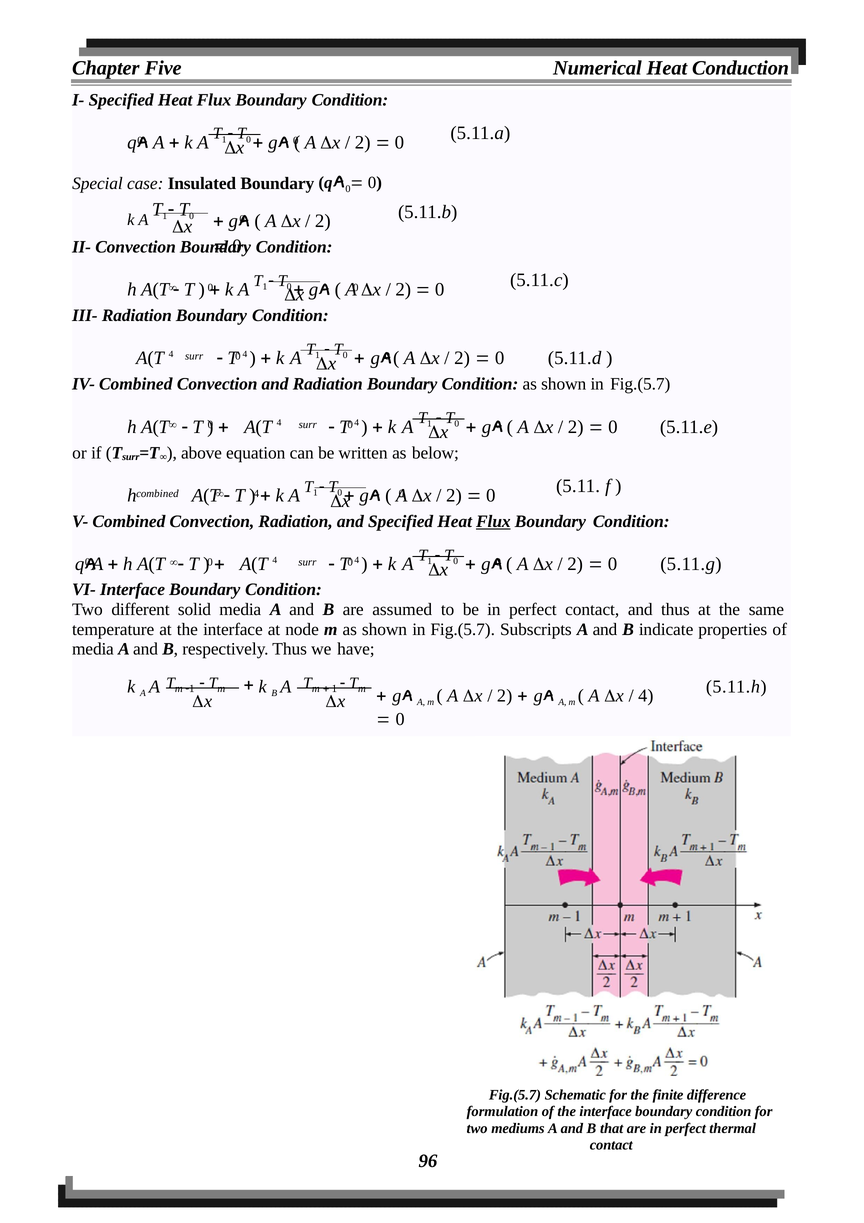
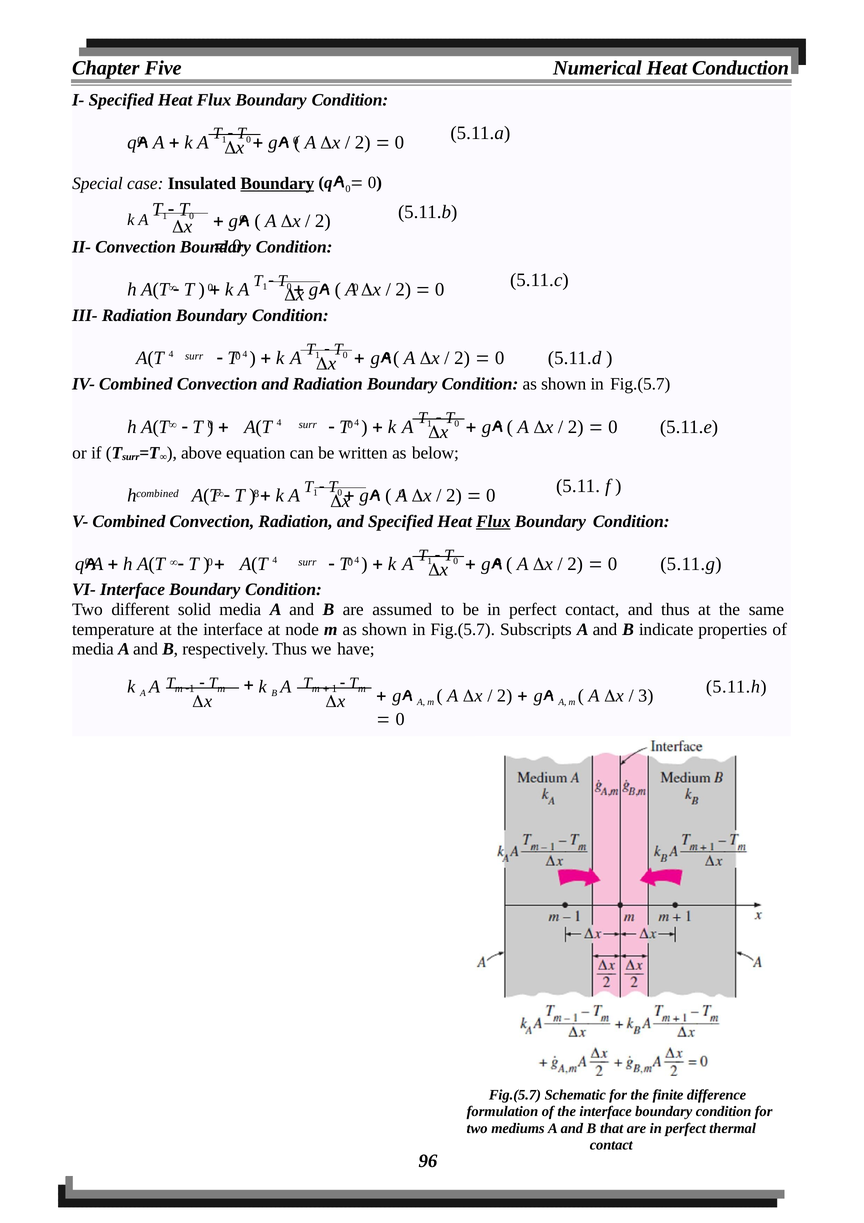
Boundary at (277, 184) underline: none -> present
4 at (256, 493): 4 -> 8
4 at (646, 696): 4 -> 3
